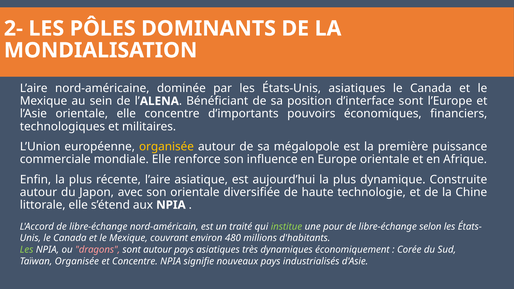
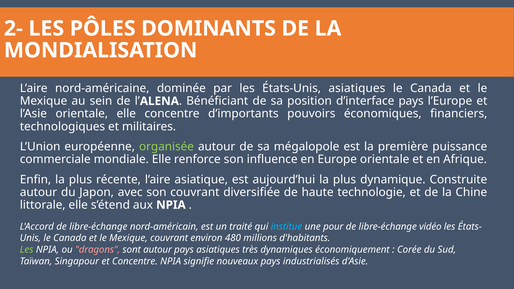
d’interface sont: sont -> pays
organisée at (166, 147) colour: yellow -> light green
son orientale: orientale -> couvrant
institue colour: light green -> light blue
selon: selon -> vidéo
Taïwan Organisée: Organisée -> Singapour
